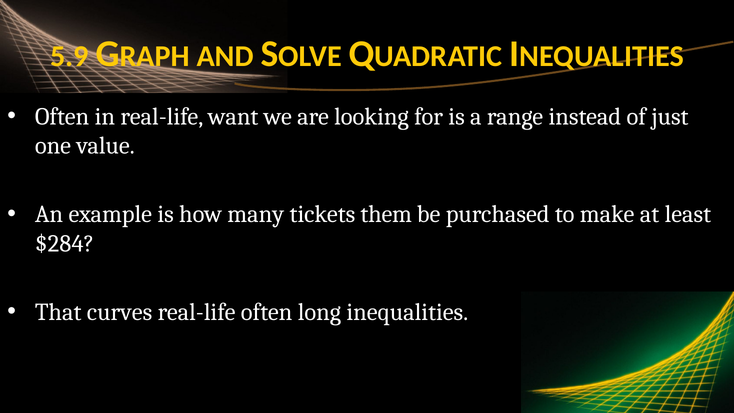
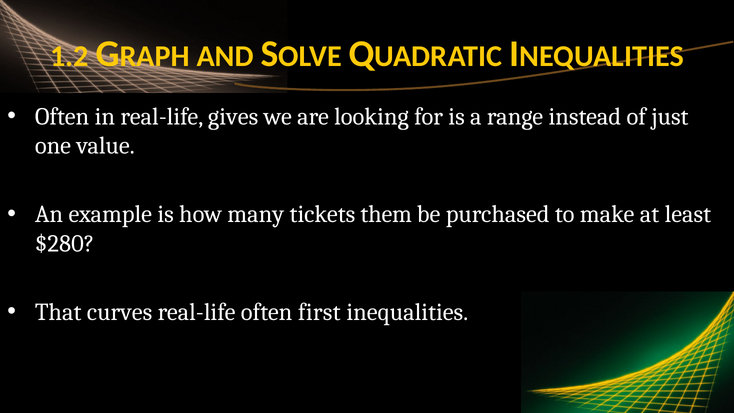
5.9: 5.9 -> 1.2
want: want -> gives
$284: $284 -> $280
long: long -> first
